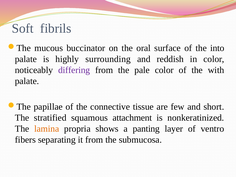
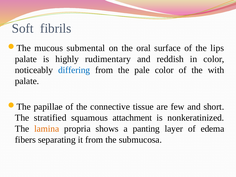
buccinator: buccinator -> submental
into: into -> lips
surrounding: surrounding -> rudimentary
differing colour: purple -> blue
ventro: ventro -> edema
